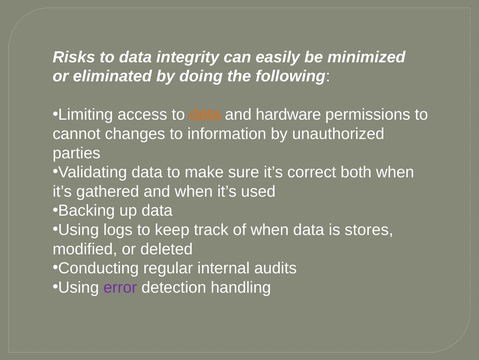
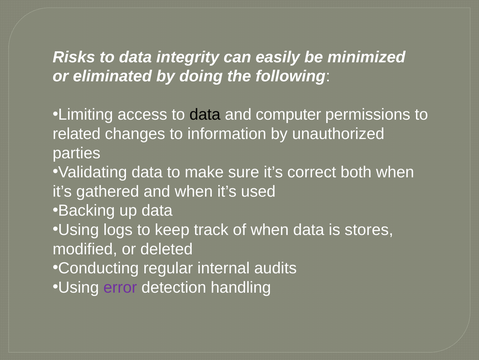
data at (205, 114) colour: orange -> black
hardware: hardware -> computer
cannot: cannot -> related
